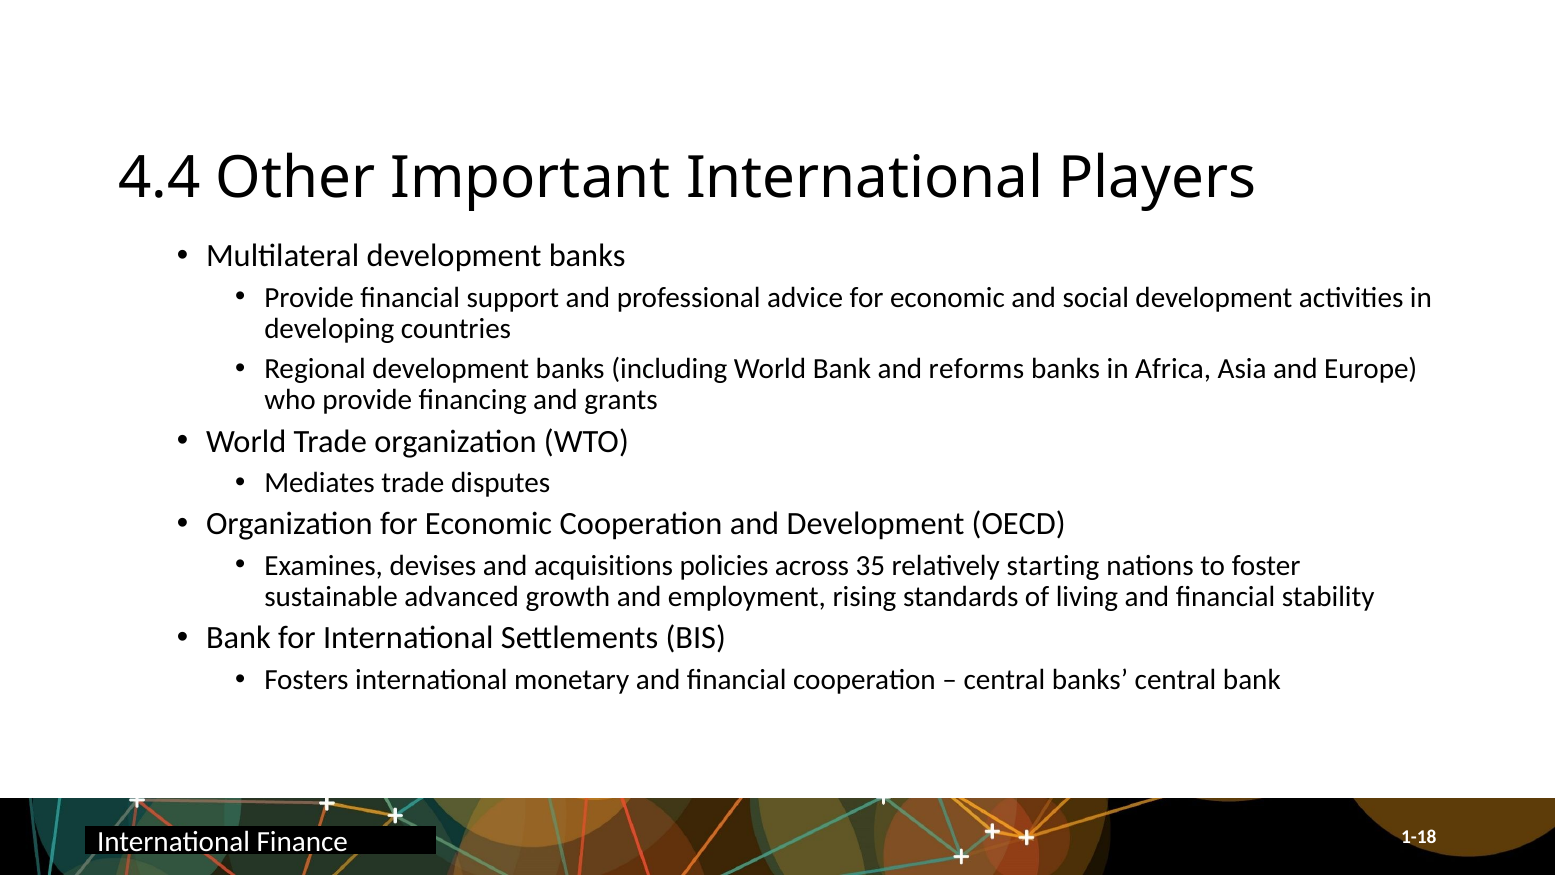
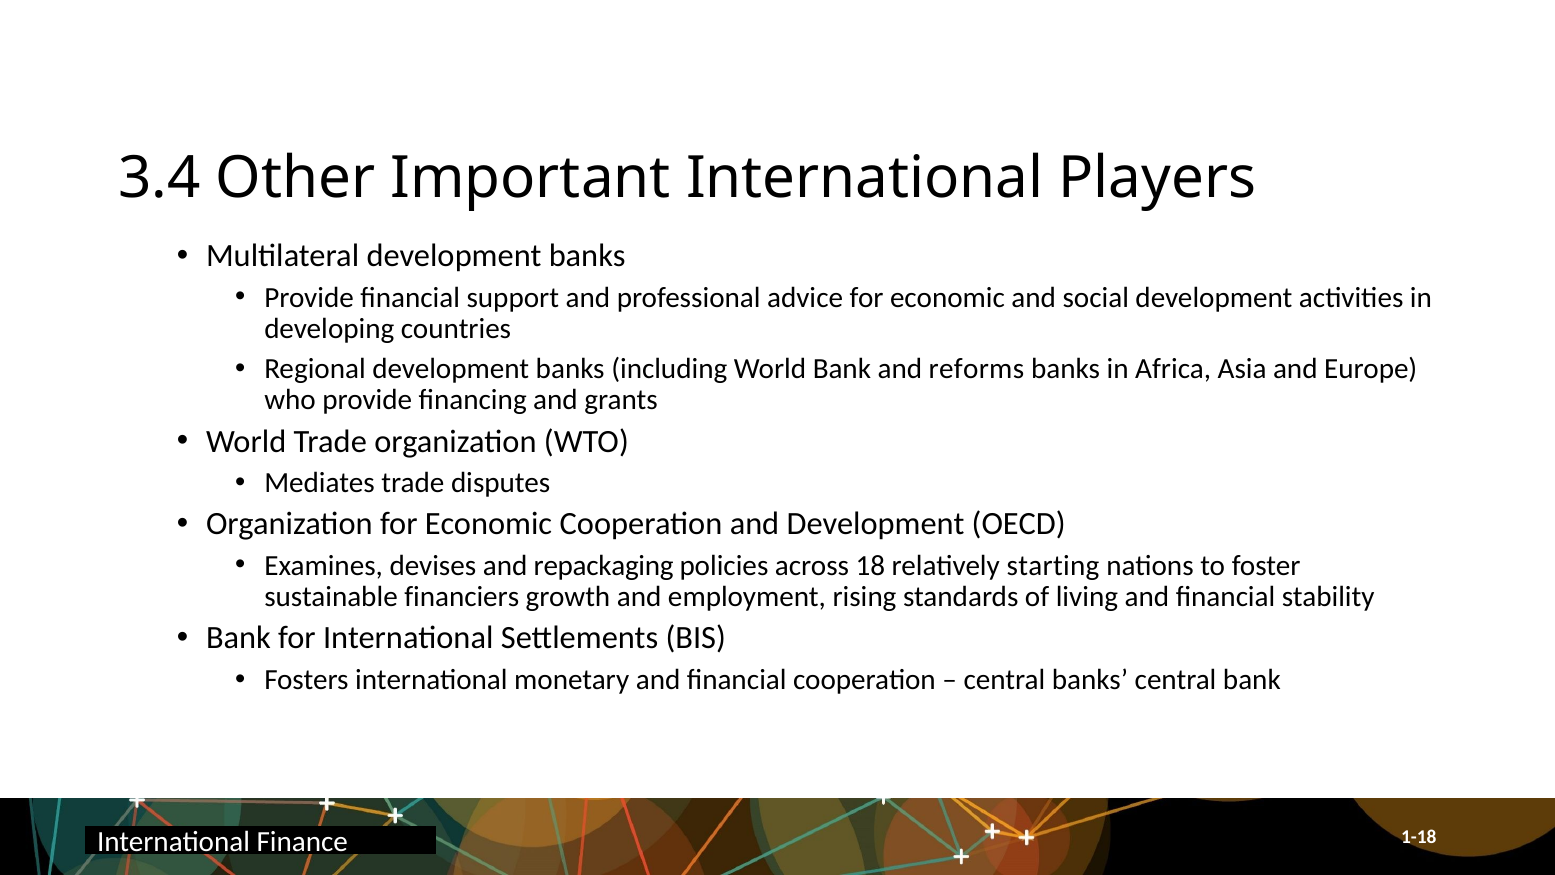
4.4: 4.4 -> 3.4
acquisitions: acquisitions -> repackaging
35: 35 -> 18
advanced: advanced -> financiers
